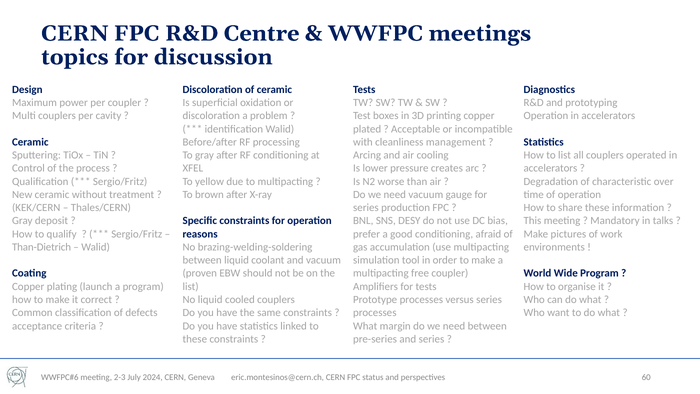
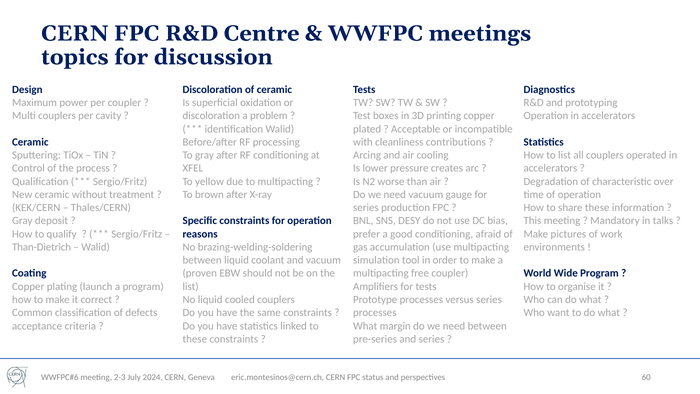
management: management -> contributions
